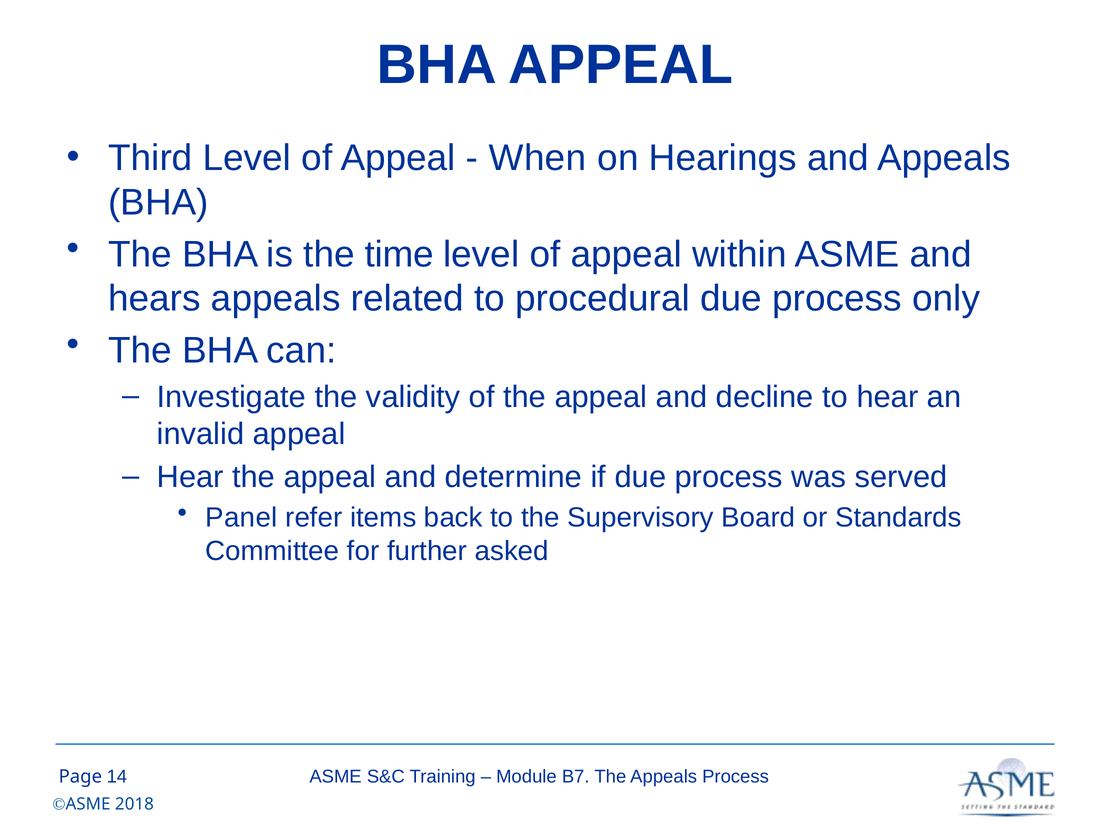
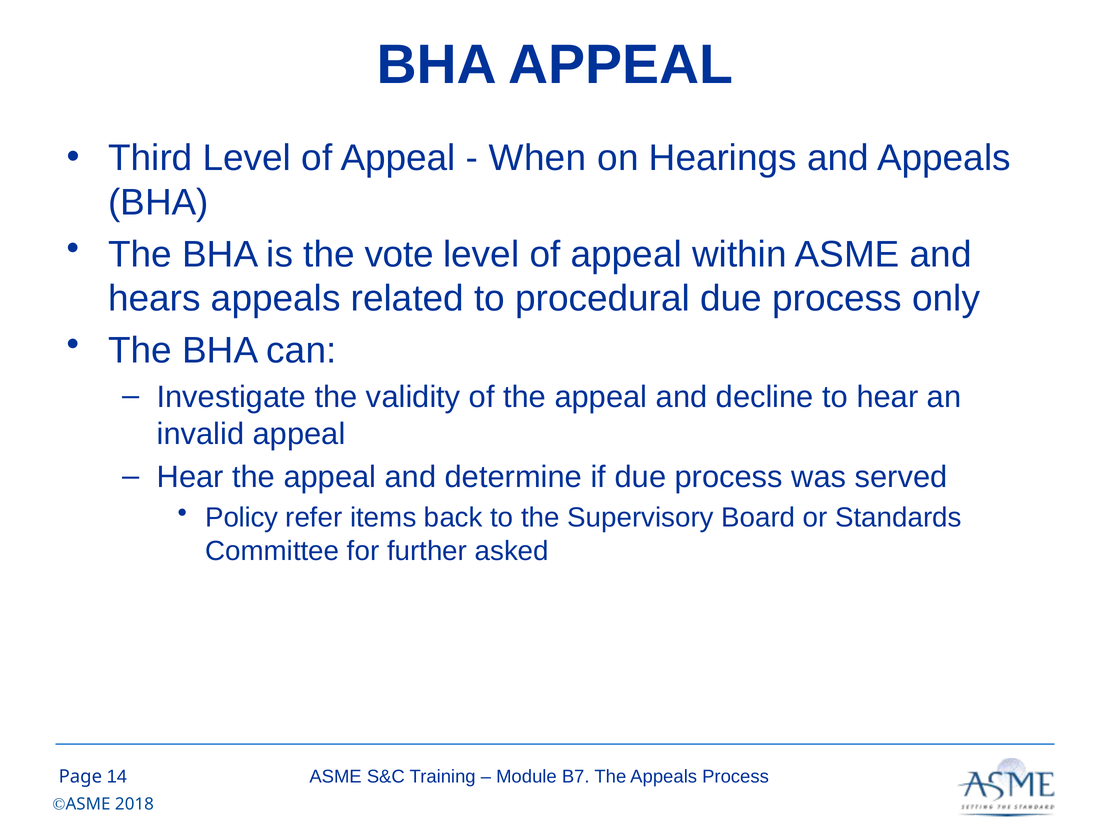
time: time -> vote
Panel: Panel -> Policy
